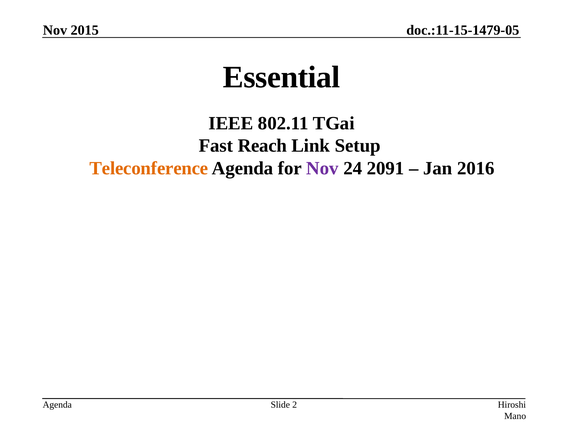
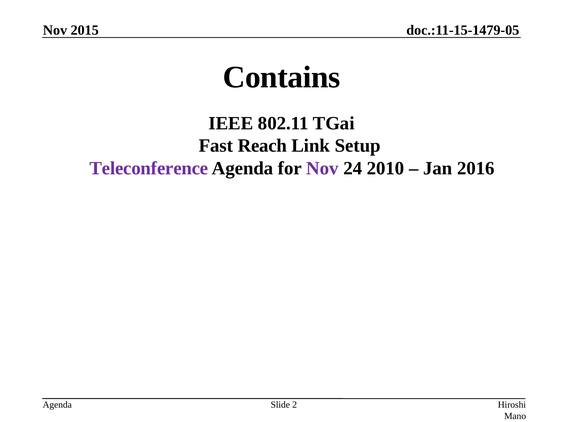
Essential: Essential -> Contains
Teleconference colour: orange -> purple
2091: 2091 -> 2010
